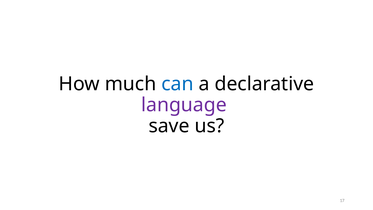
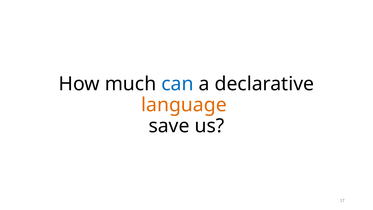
language colour: purple -> orange
